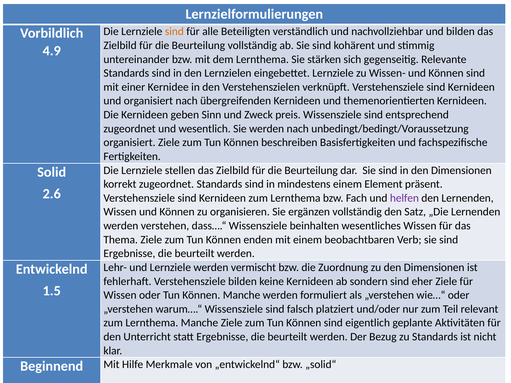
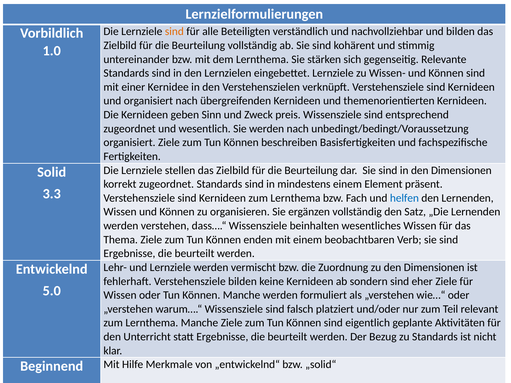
4.9 at (52, 51): 4.9 -> 1.0
2.6: 2.6 -> 3.3
helfen colour: purple -> blue
1.5: 1.5 -> 5.0
